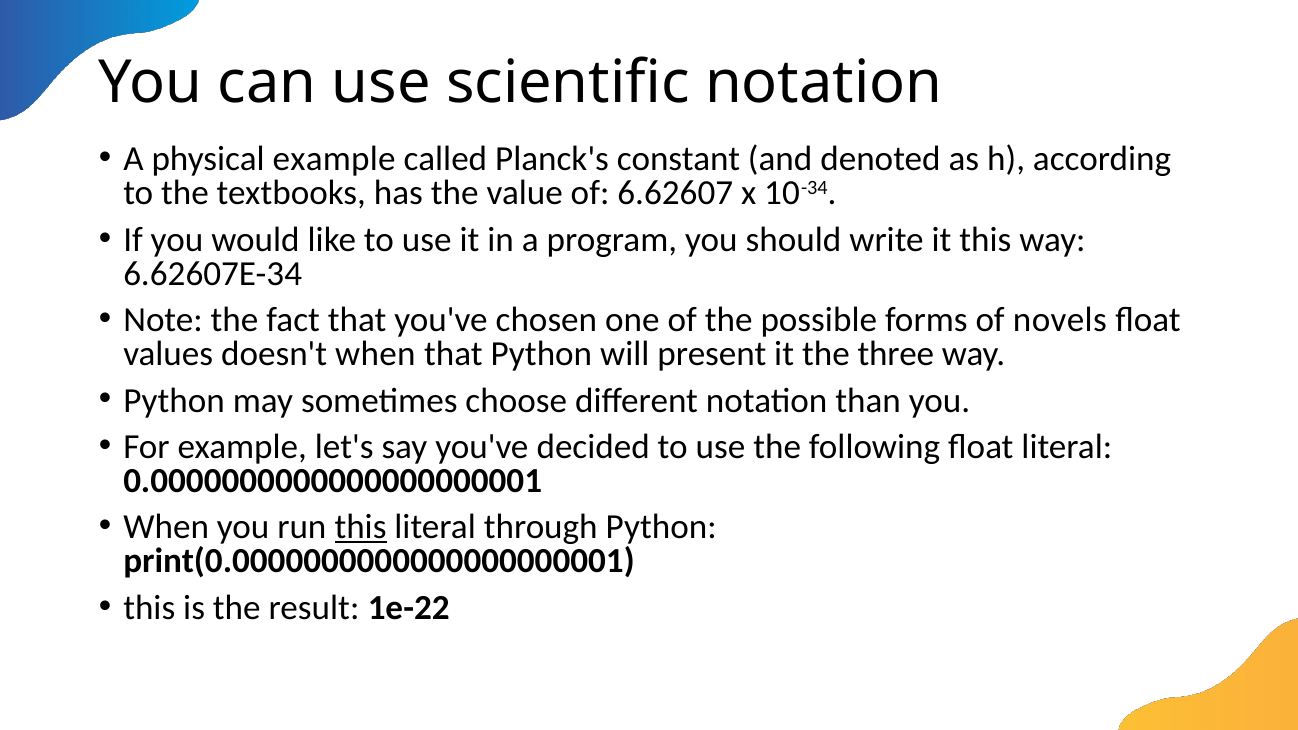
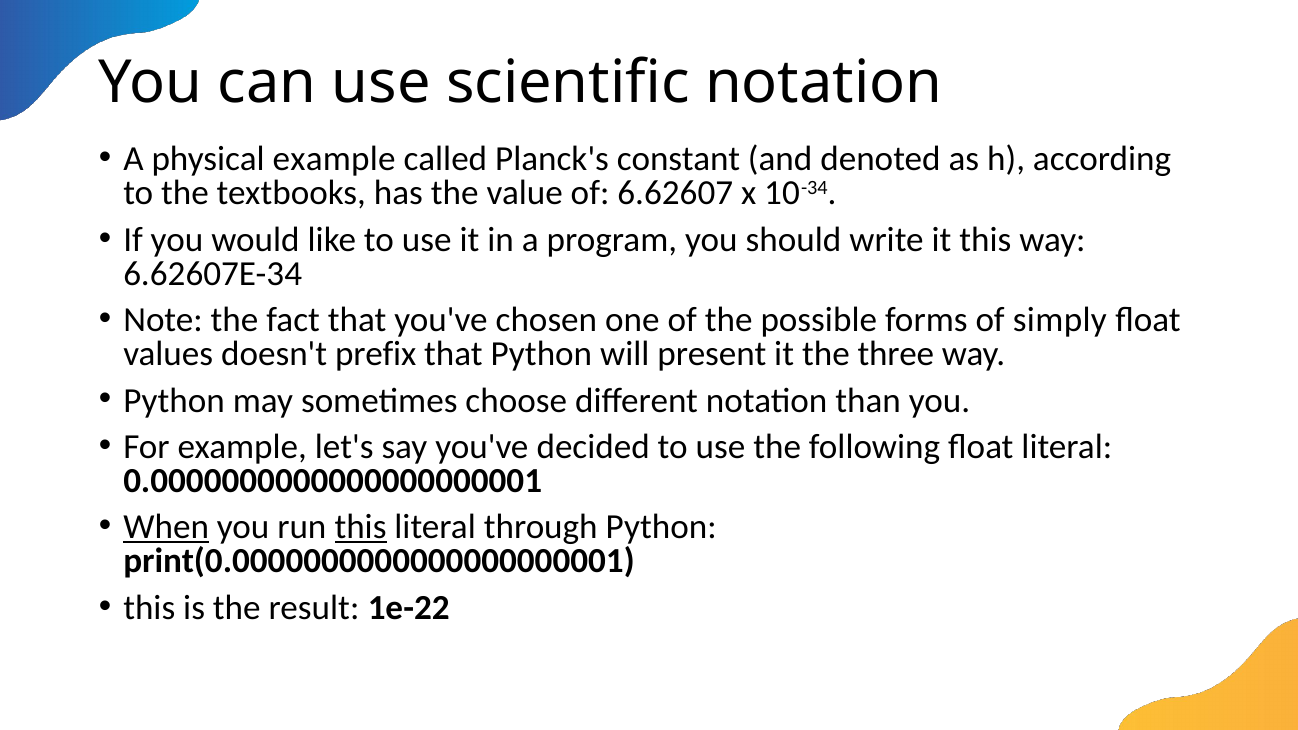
novels: novels -> simply
doesn't when: when -> prefix
When at (166, 527) underline: none -> present
